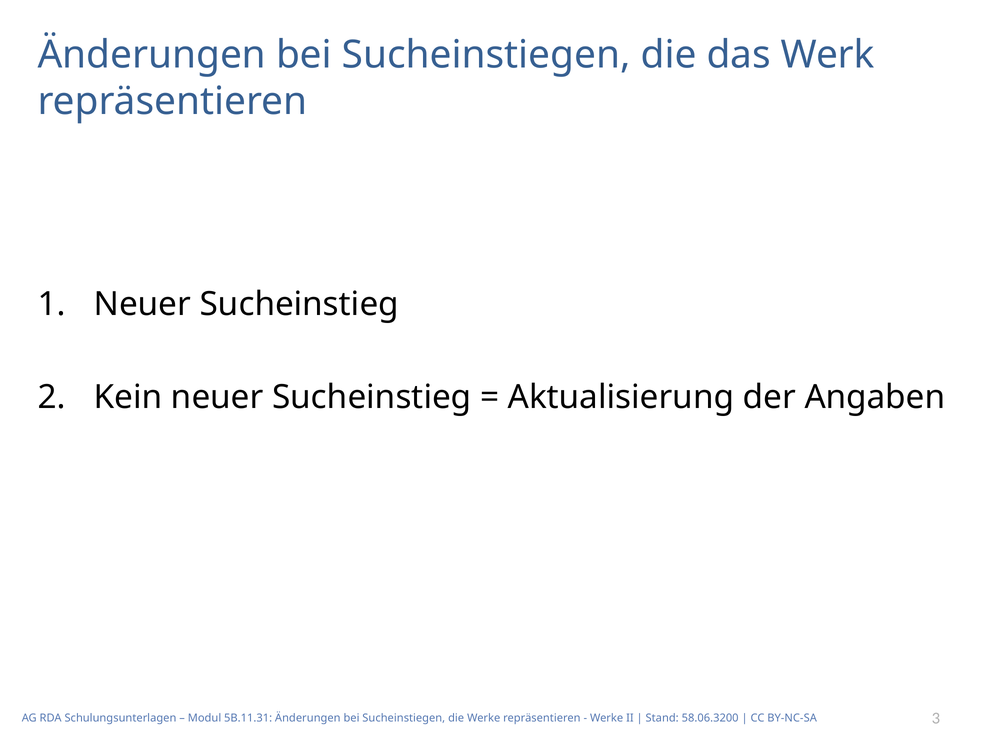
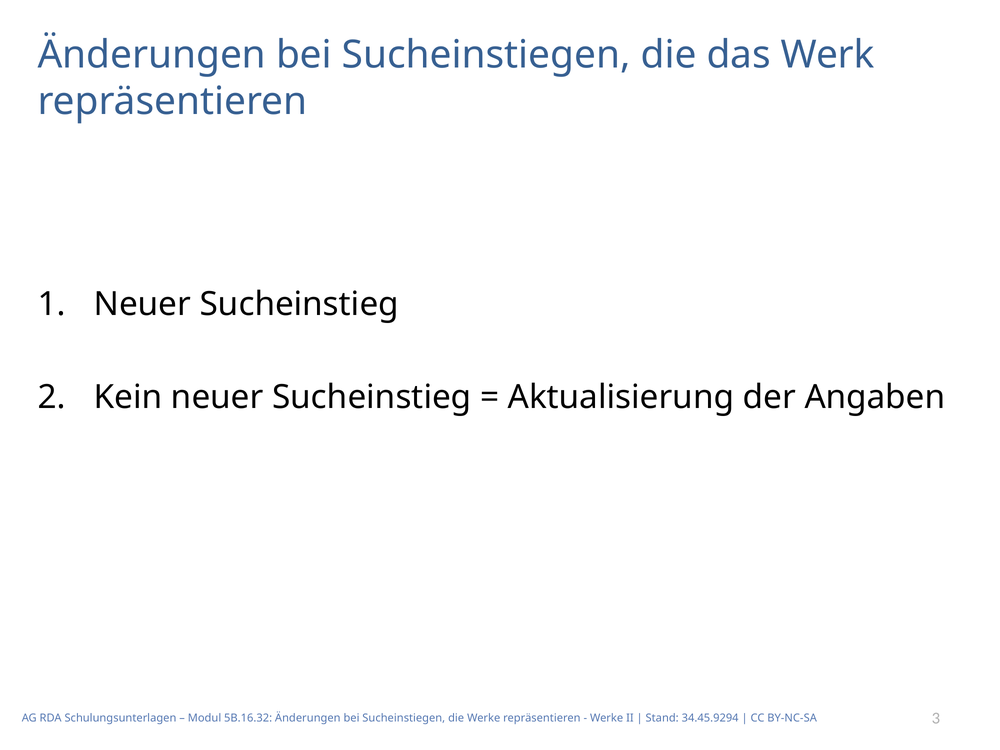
5B.11.31: 5B.11.31 -> 5B.16.32
58.06.3200: 58.06.3200 -> 34.45.9294
